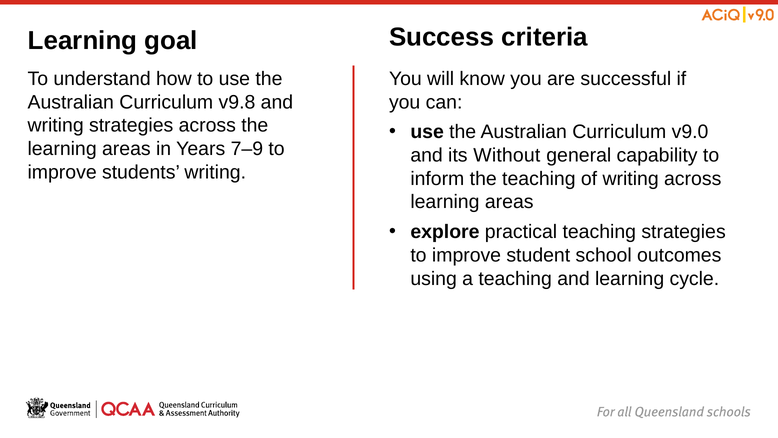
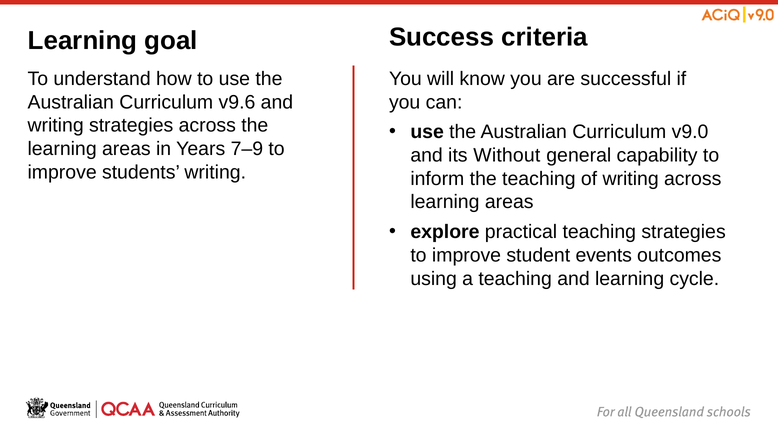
v9.8: v9.8 -> v9.6
school: school -> events
